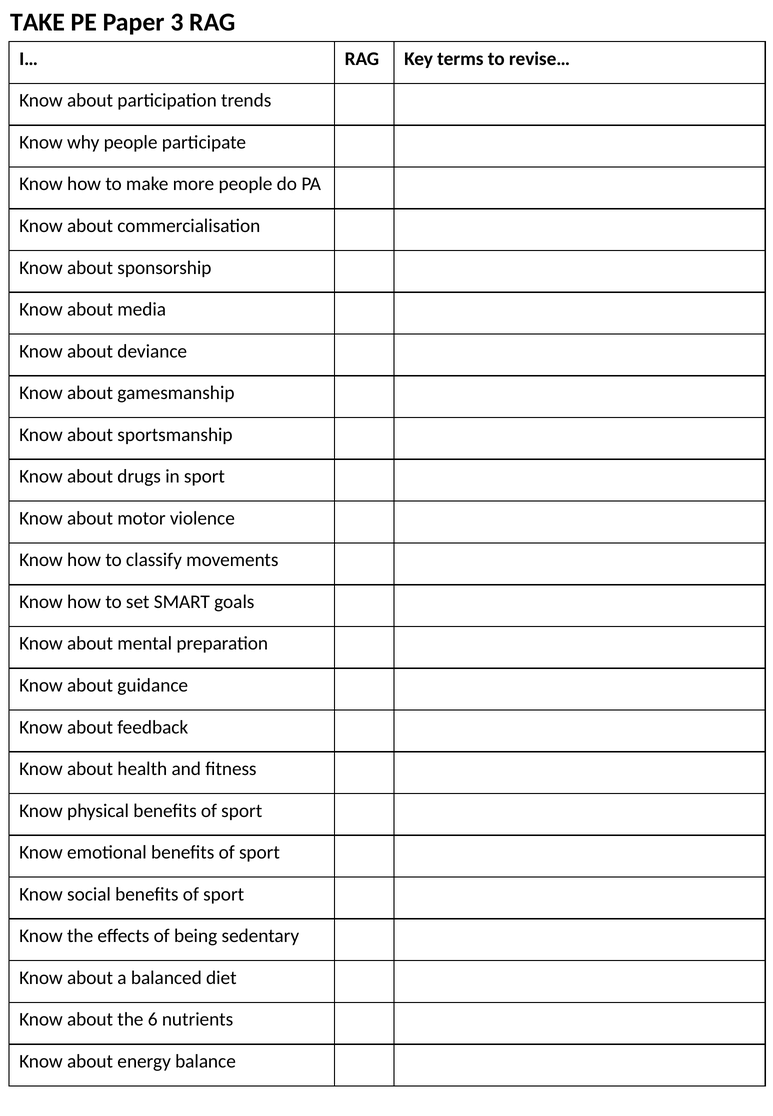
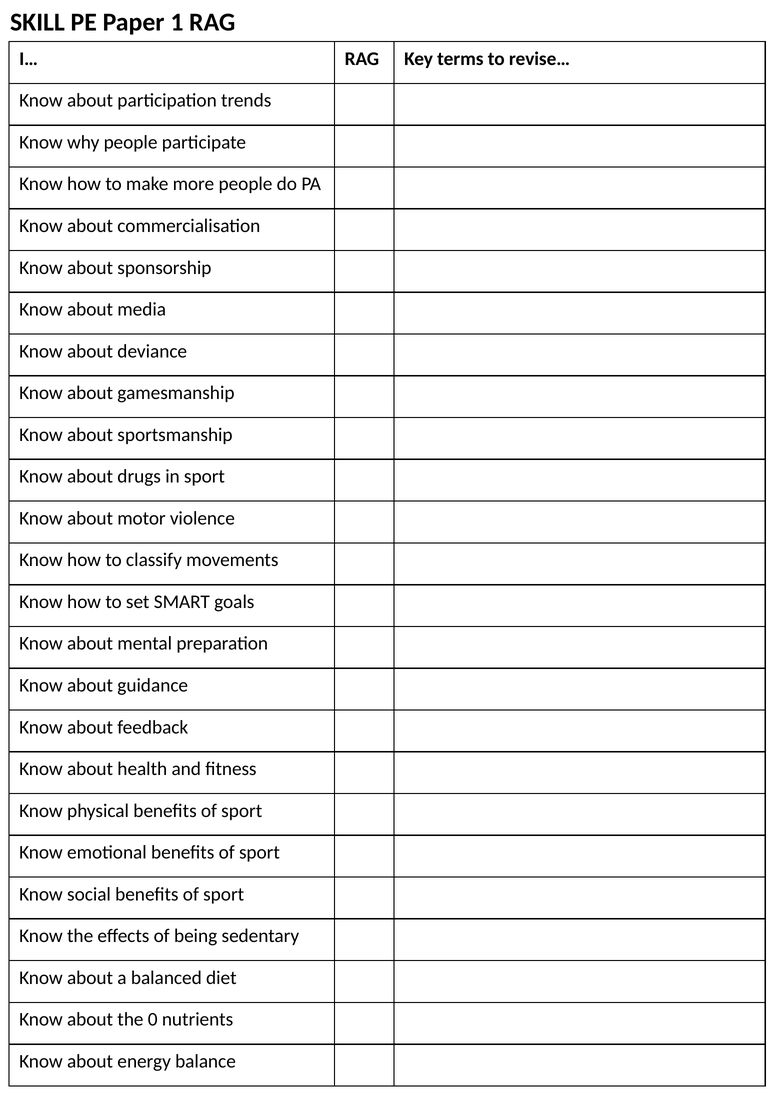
TAKE: TAKE -> SKILL
3: 3 -> 1
6: 6 -> 0
